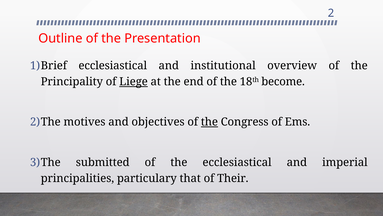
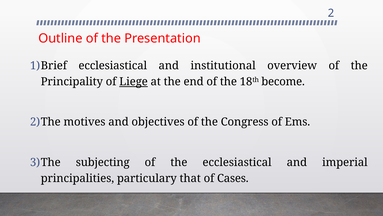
the at (209, 122) underline: present -> none
submitted: submitted -> subjecting
Their: Their -> Cases
